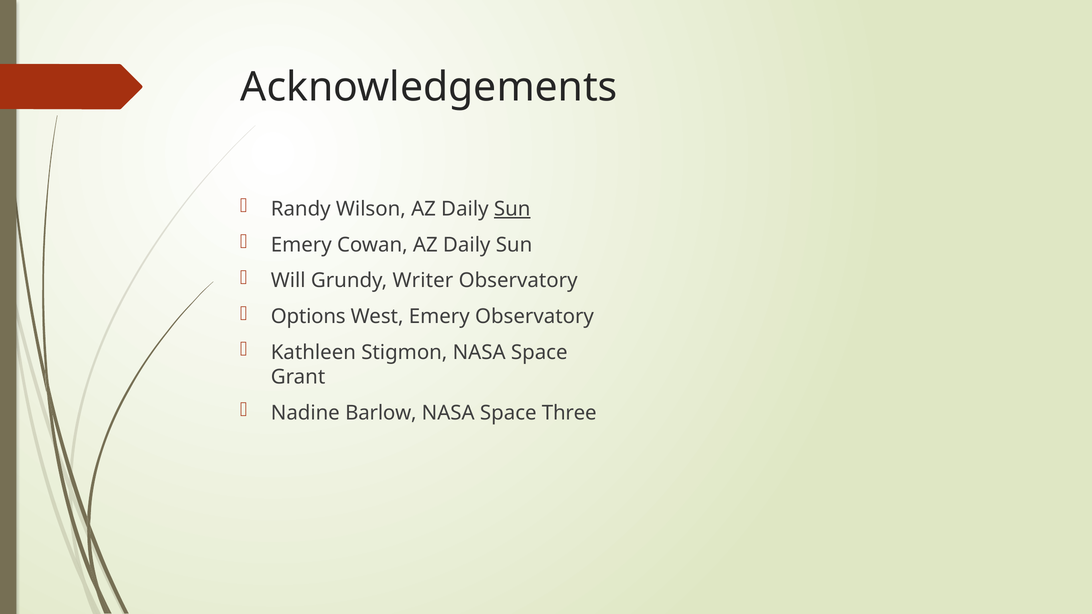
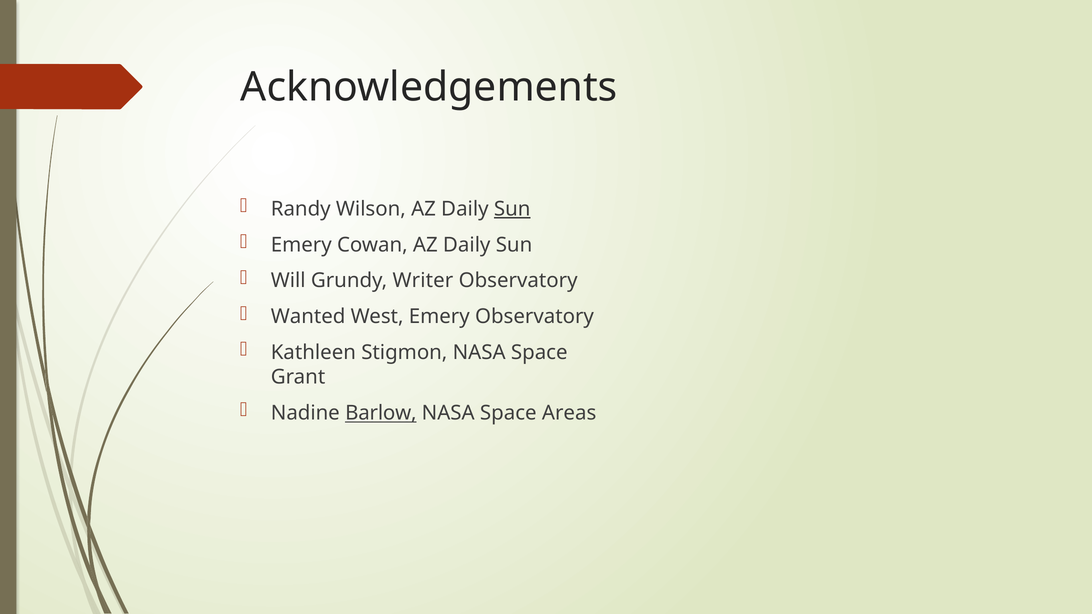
Options: Options -> Wanted
Barlow underline: none -> present
Three: Three -> Areas
